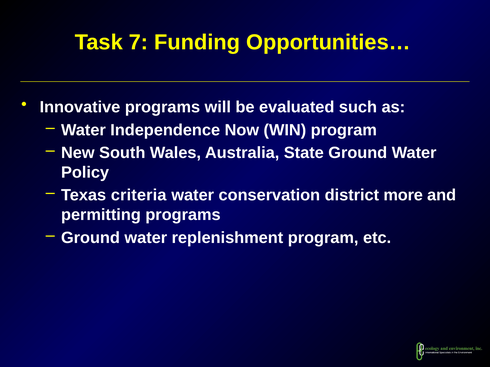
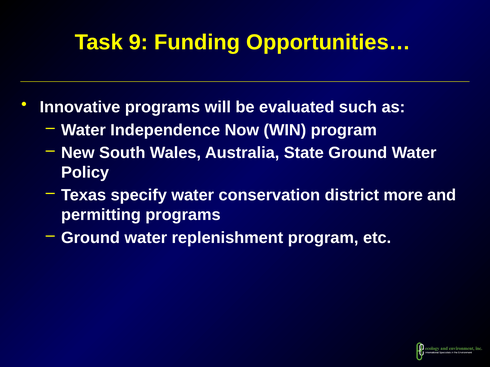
7: 7 -> 9
criteria: criteria -> specify
